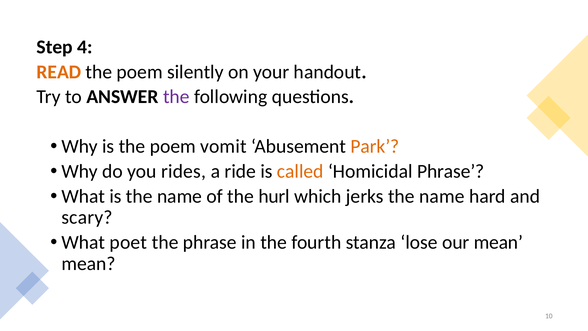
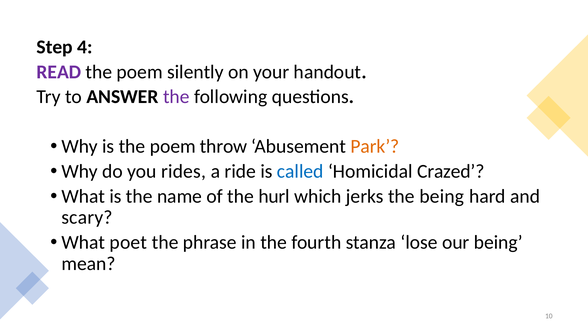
READ colour: orange -> purple
vomit: vomit -> throw
called colour: orange -> blue
Homicidal Phrase: Phrase -> Crazed
jerks the name: name -> being
our mean: mean -> being
